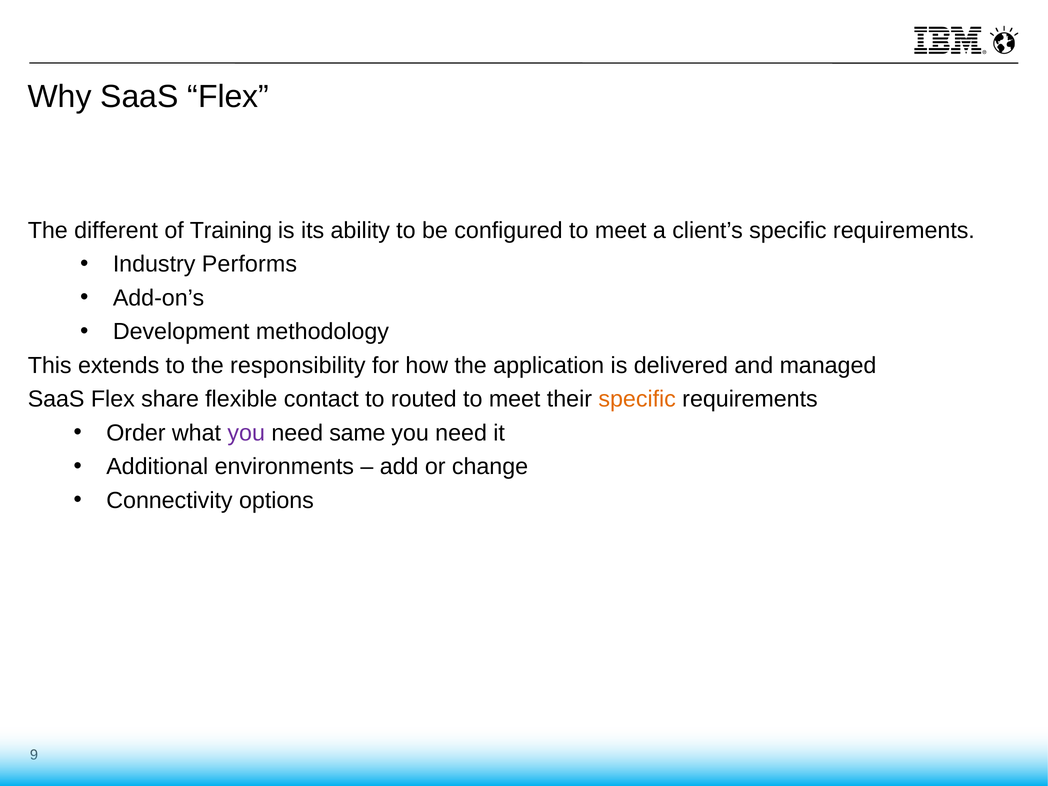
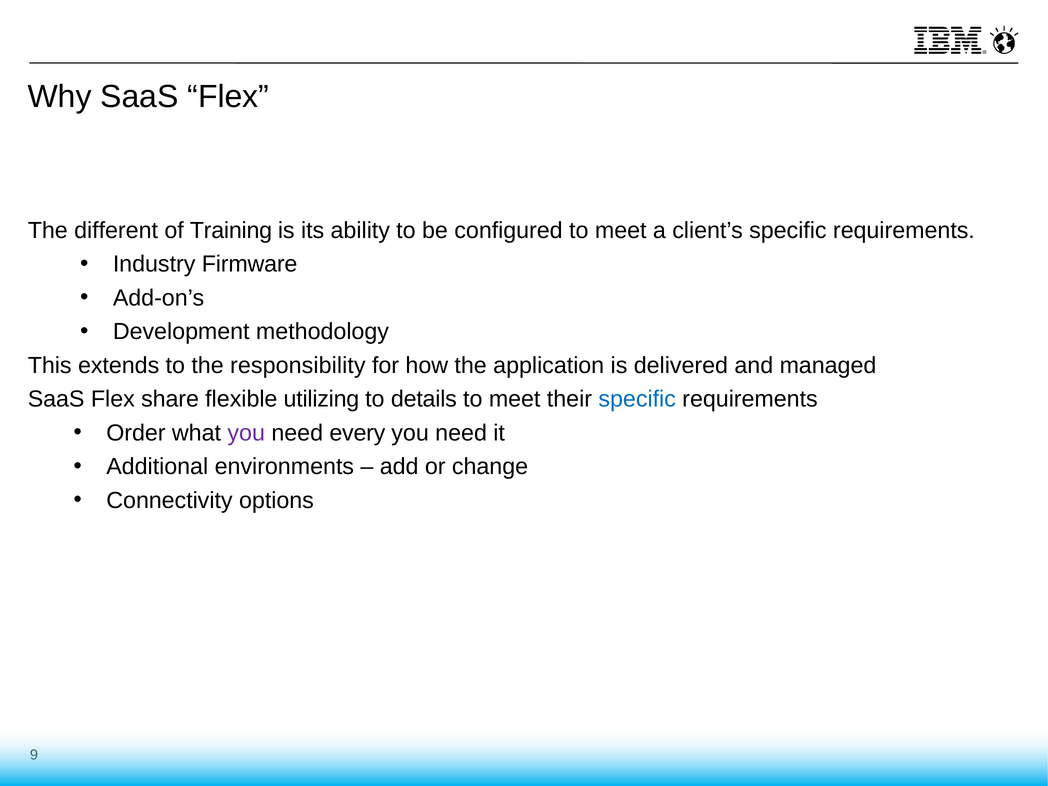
Performs: Performs -> Firmware
contact: contact -> utilizing
routed: routed -> details
specific at (637, 399) colour: orange -> blue
same: same -> every
